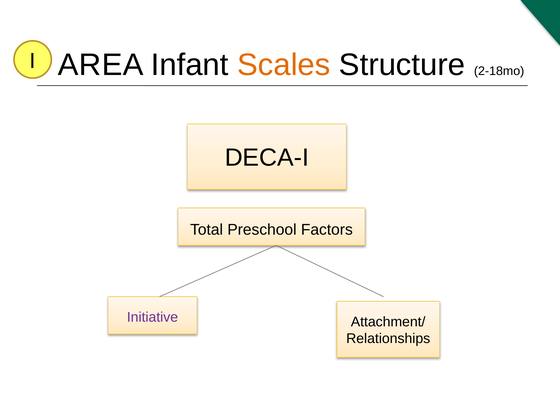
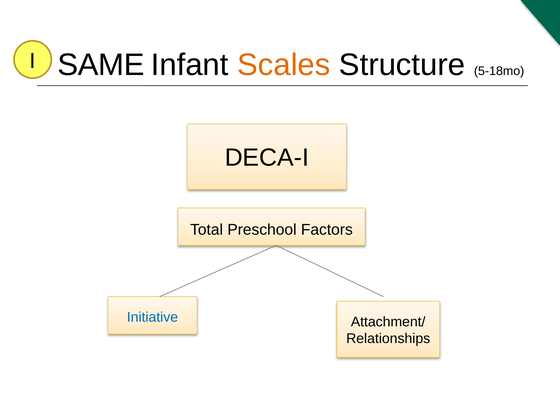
AREA: AREA -> SAME
2-18mo: 2-18mo -> 5-18mo
Initiative colour: purple -> blue
